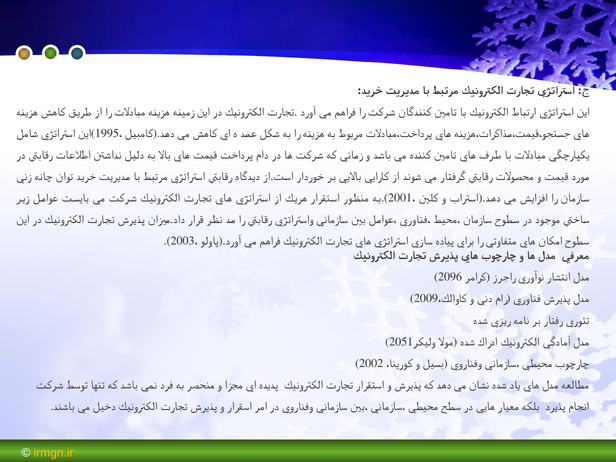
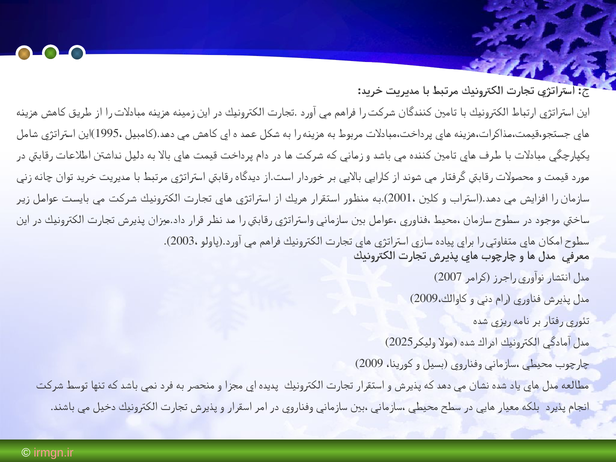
2096: 2096 -> 2007
2051: 2051 -> 2025
2002 at (371, 363): 2002 -> 2009
irmgn.ir colour: yellow -> pink
